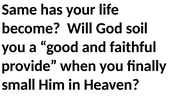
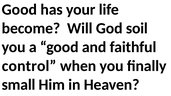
Same at (19, 10): Same -> Good
provide: provide -> control
